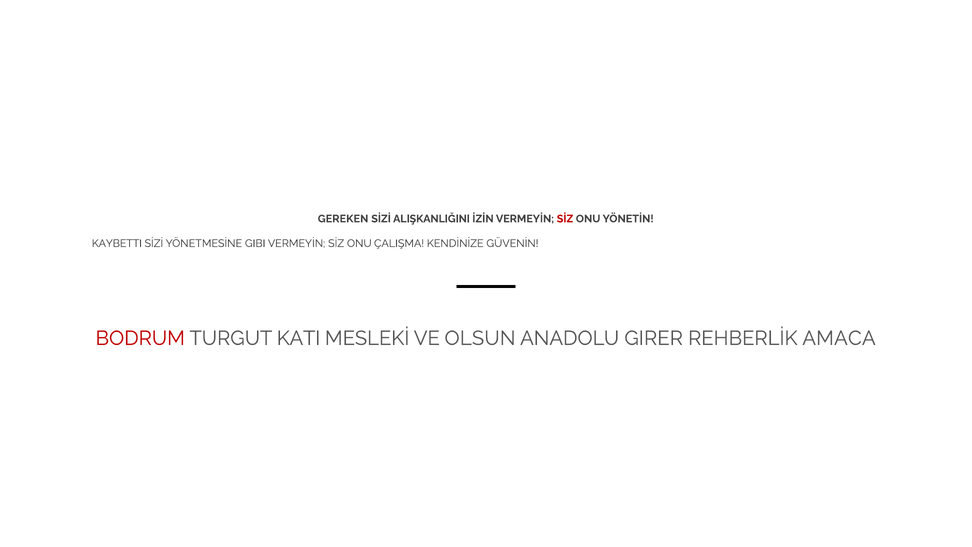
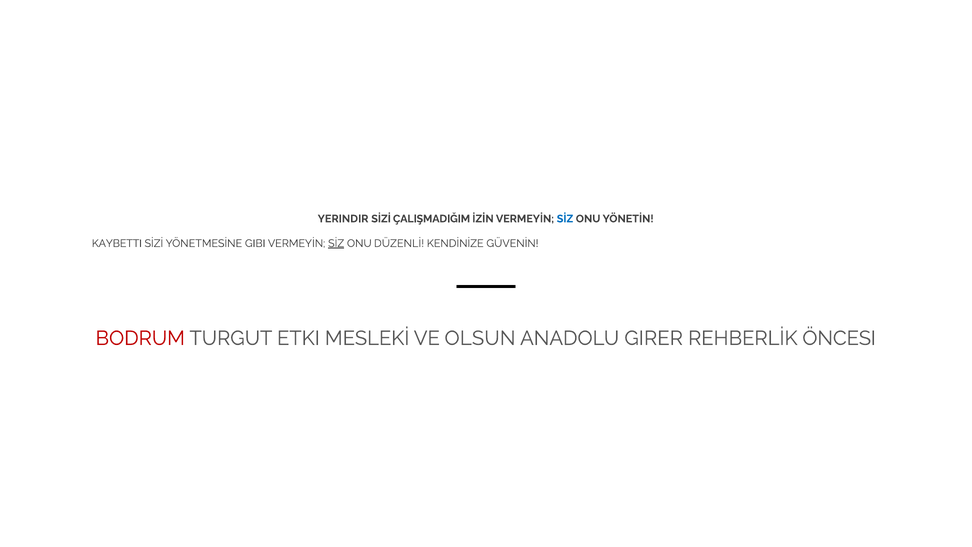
GEREKEN: GEREKEN -> YERINDIR
ALIŞKANLIĞINI: ALIŞKANLIĞINI -> ÇALIŞMADIĞIM
SİZ at (565, 219) colour: red -> blue
SİZ at (336, 243) underline: none -> present
ÇALIŞMA: ÇALIŞMA -> DÜZENLİ
KATI: KATI -> ETKI
AMACA: AMACA -> ÖNCESI
